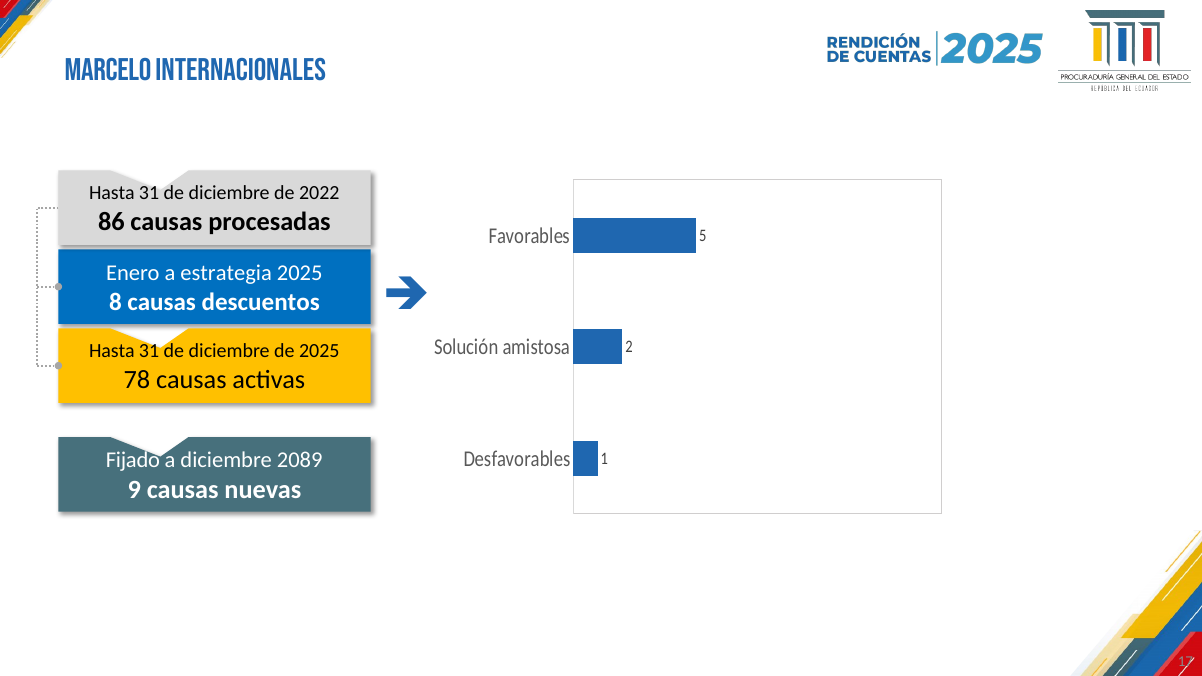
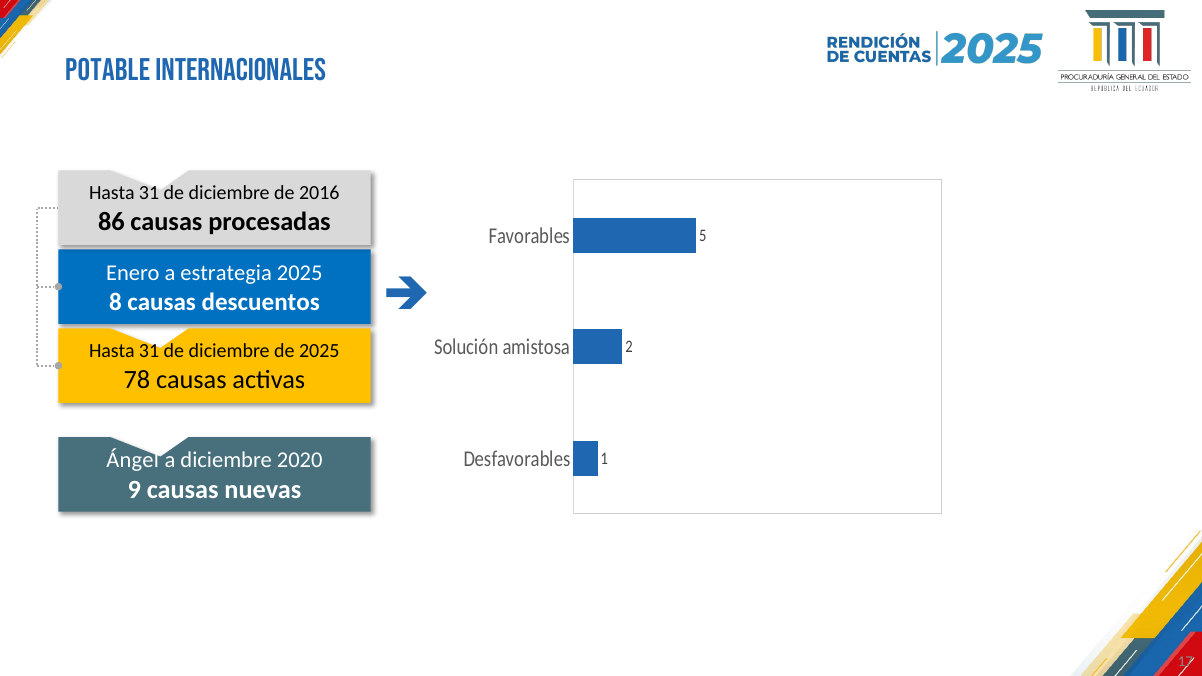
Marcelo: Marcelo -> Potable
2022: 2022 -> 2016
Fijado: Fijado -> Ángel
2089: 2089 -> 2020
